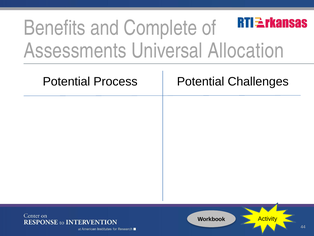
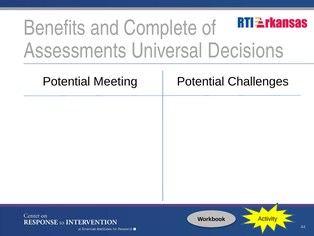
Allocation: Allocation -> Decisions
Process: Process -> Meeting
